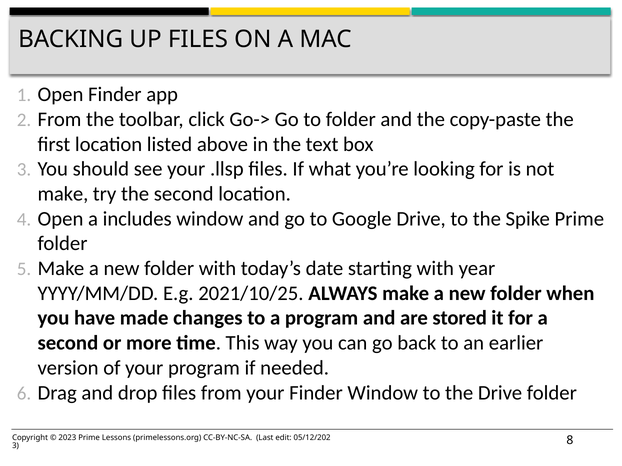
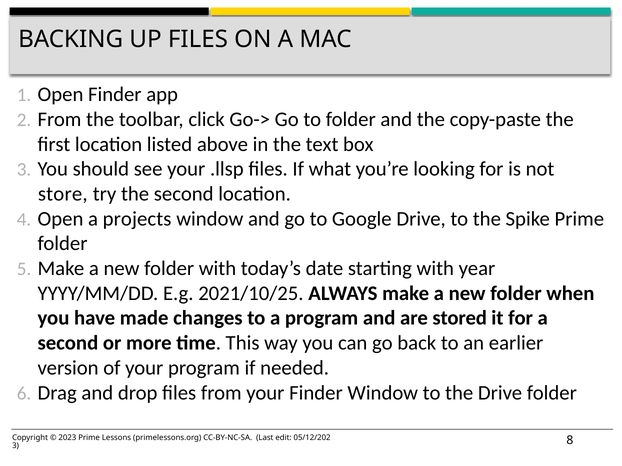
make at (63, 194): make -> store
includes: includes -> projects
